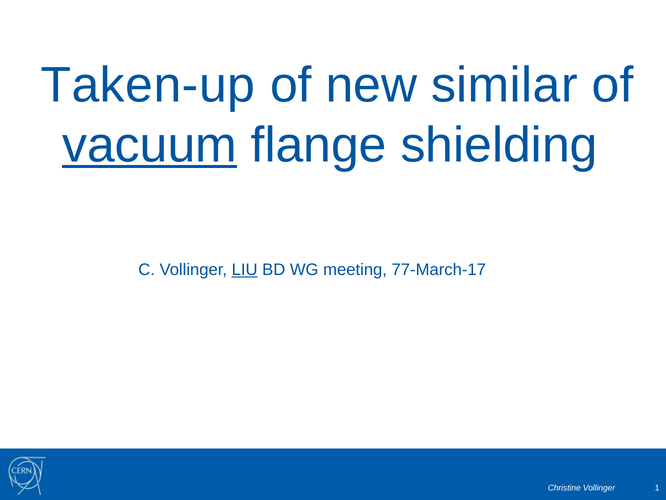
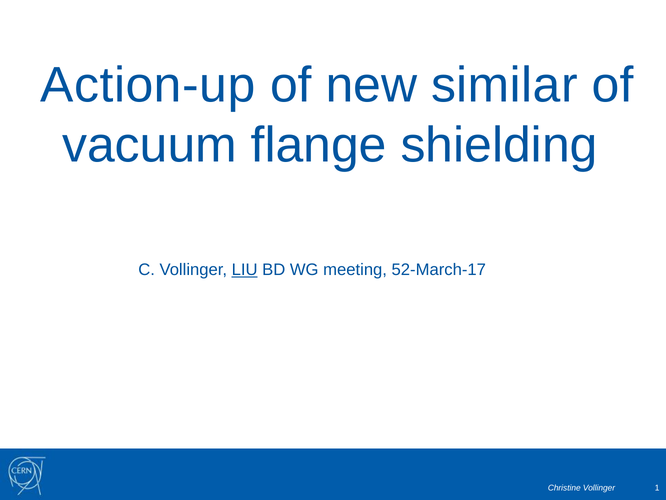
Taken-up: Taken-up -> Action-up
vacuum underline: present -> none
77-March-17: 77-March-17 -> 52-March-17
